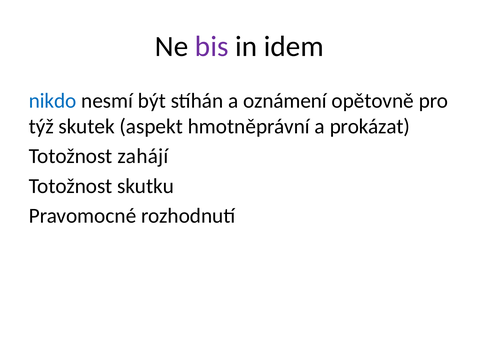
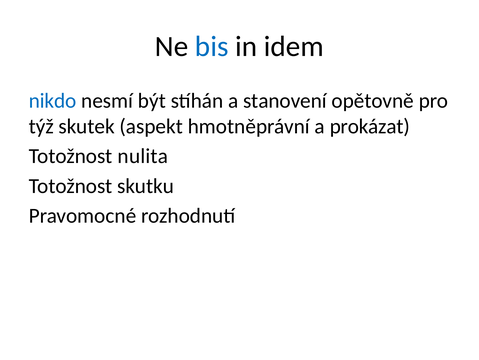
bis colour: purple -> blue
oznámení: oznámení -> stanovení
zahájí: zahájí -> nulita
